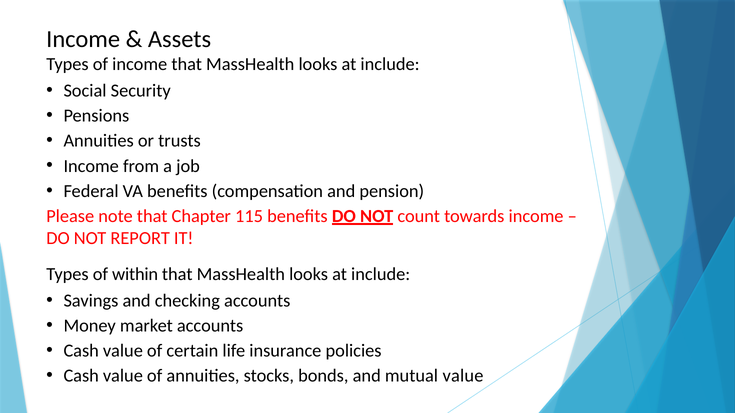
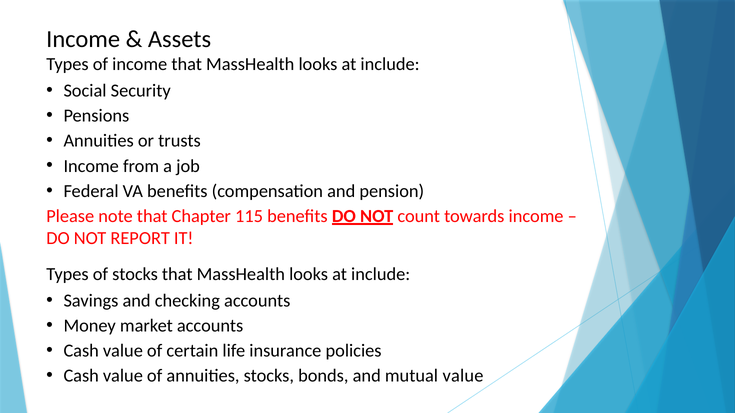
of within: within -> stocks
